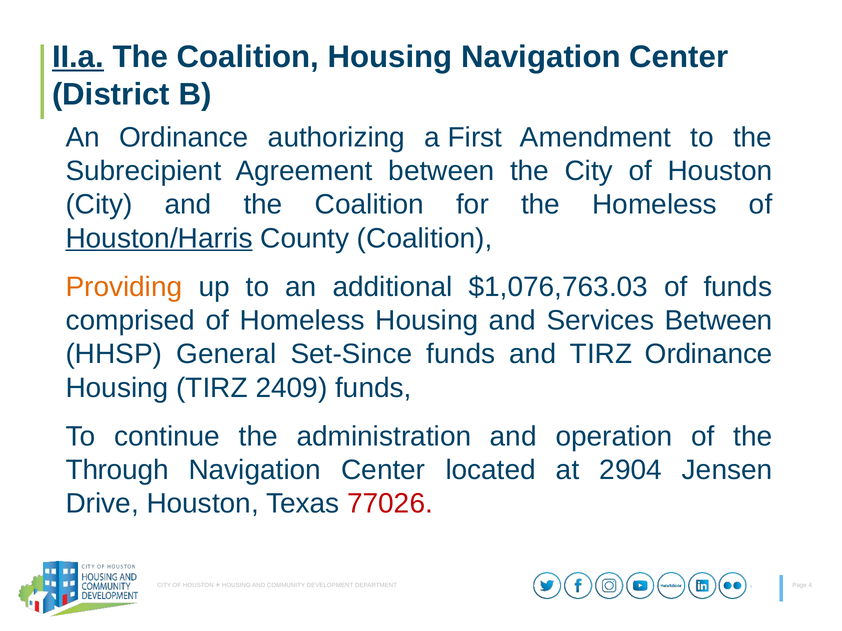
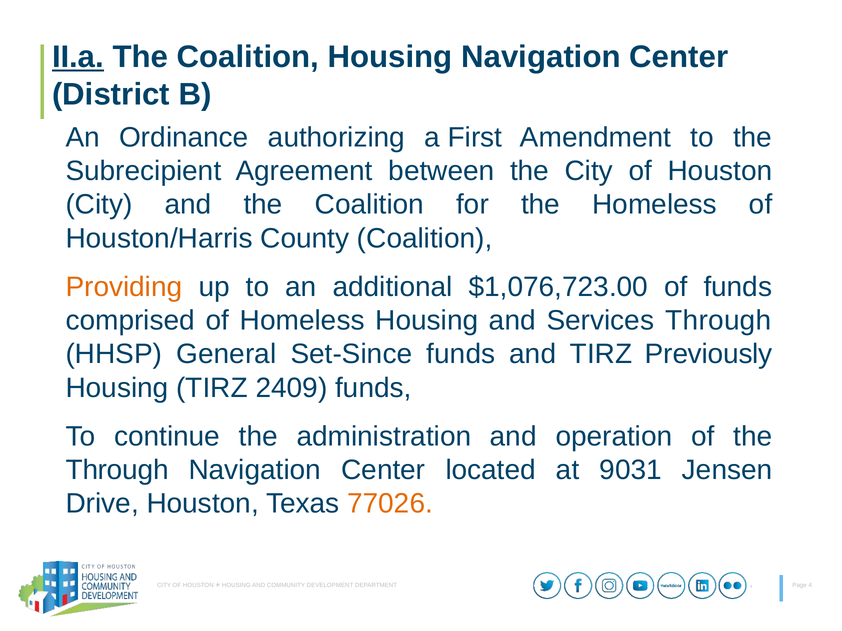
Houston/Harris underline: present -> none
$1,076,763.03: $1,076,763.03 -> $1,076,723.00
Services Between: Between -> Through
TIRZ Ordinance: Ordinance -> Previously
2904: 2904 -> 9031
77026 colour: red -> orange
